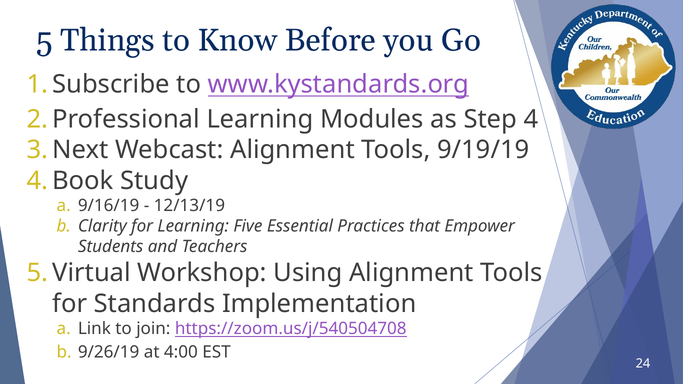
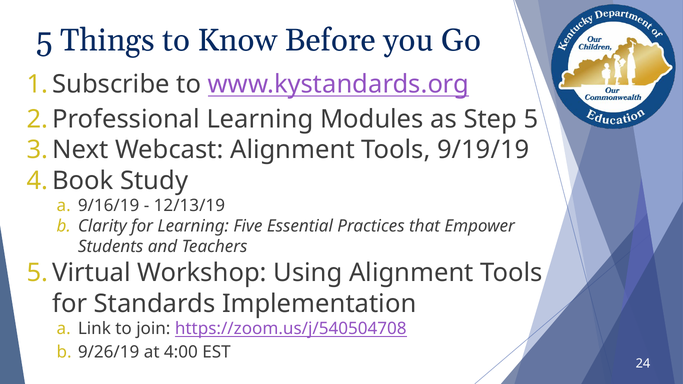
Step 4: 4 -> 5
